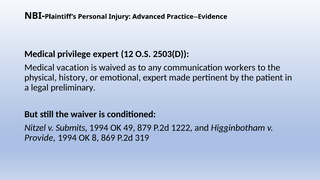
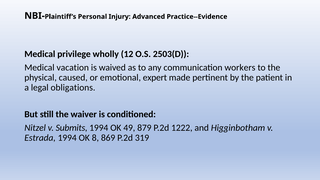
privilege expert: expert -> wholly
history: history -> caused
preliminary: preliminary -> obligations
Provide: Provide -> Estrada
